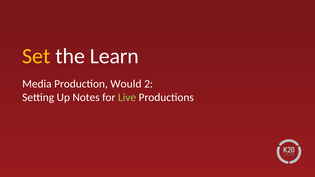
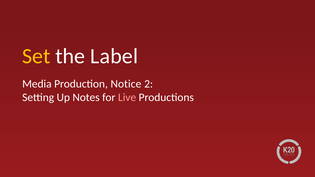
Learn: Learn -> Label
Would: Would -> Notice
Live colour: light green -> pink
